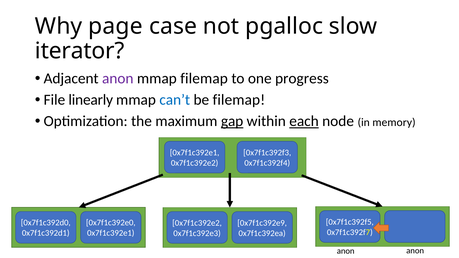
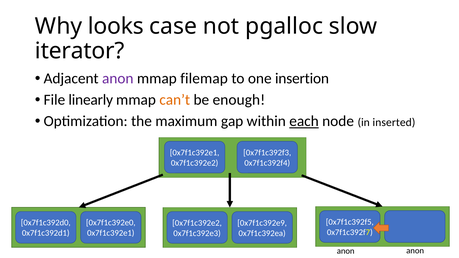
page: page -> looks
progress: progress -> insertion
can’t colour: blue -> orange
be filemap: filemap -> enough
gap underline: present -> none
memory: memory -> inserted
